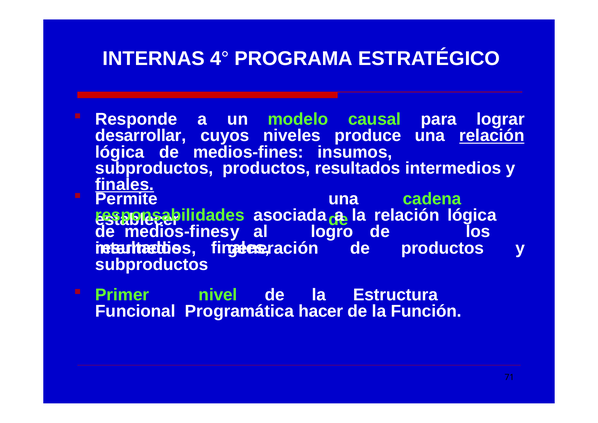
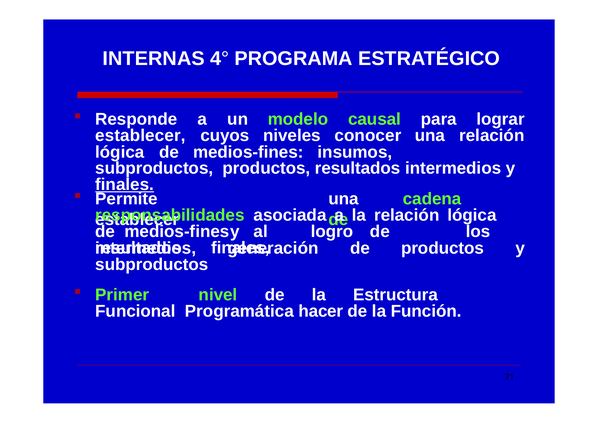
desarrollar at (141, 136): desarrollar -> establecer
produce: produce -> conocer
relación at (492, 136) underline: present -> none
